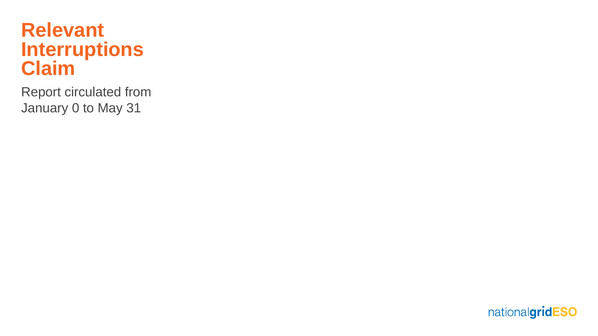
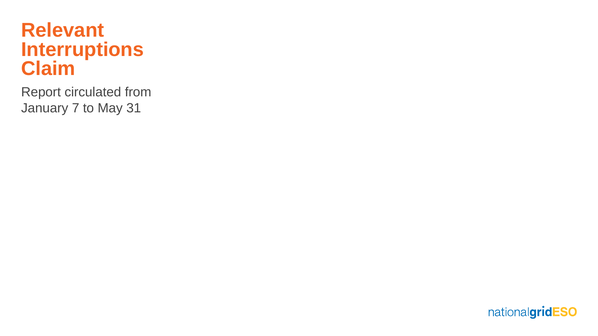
0: 0 -> 7
